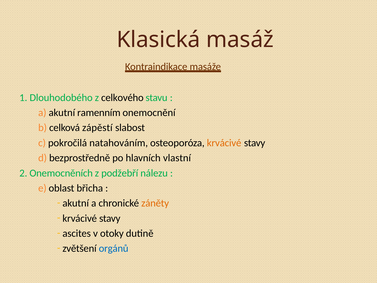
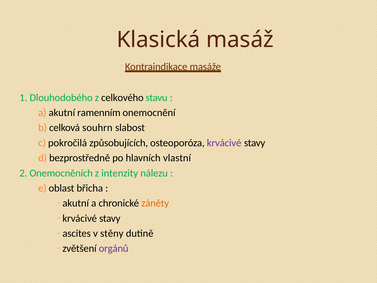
zápěstí: zápěstí -> souhrn
natahováním: natahováním -> způsobujících
krvácivé at (224, 143) colour: orange -> purple
podžebří: podžebří -> intenzity
otoky: otoky -> stěny
orgánů colour: blue -> purple
